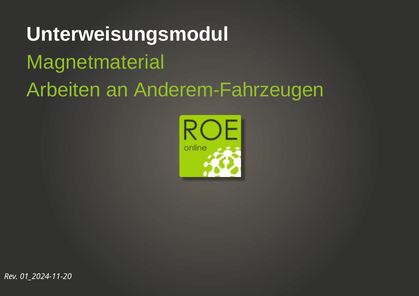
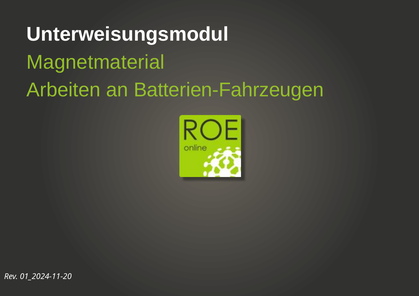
Anderem-Fahrzeugen: Anderem-Fahrzeugen -> Batterien-Fahrzeugen
